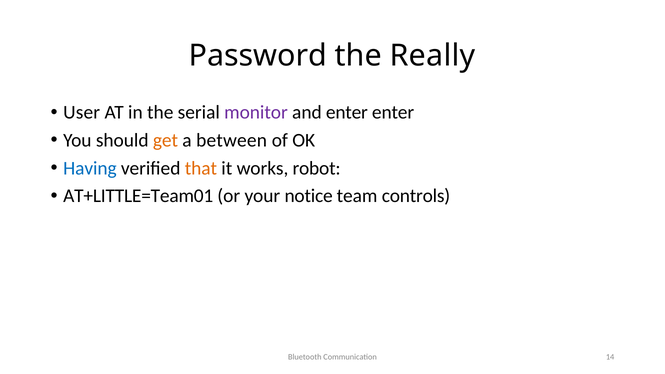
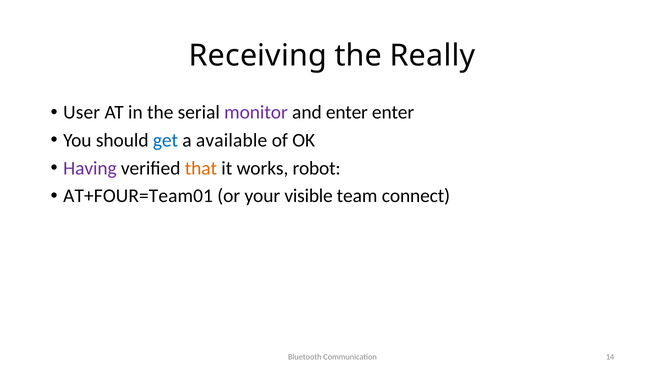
Password: Password -> Receiving
get colour: orange -> blue
between: between -> available
Having colour: blue -> purple
AT+LITTLE=Team01: AT+LITTLE=Team01 -> AT+FOUR=Team01
notice: notice -> visible
controls: controls -> connect
